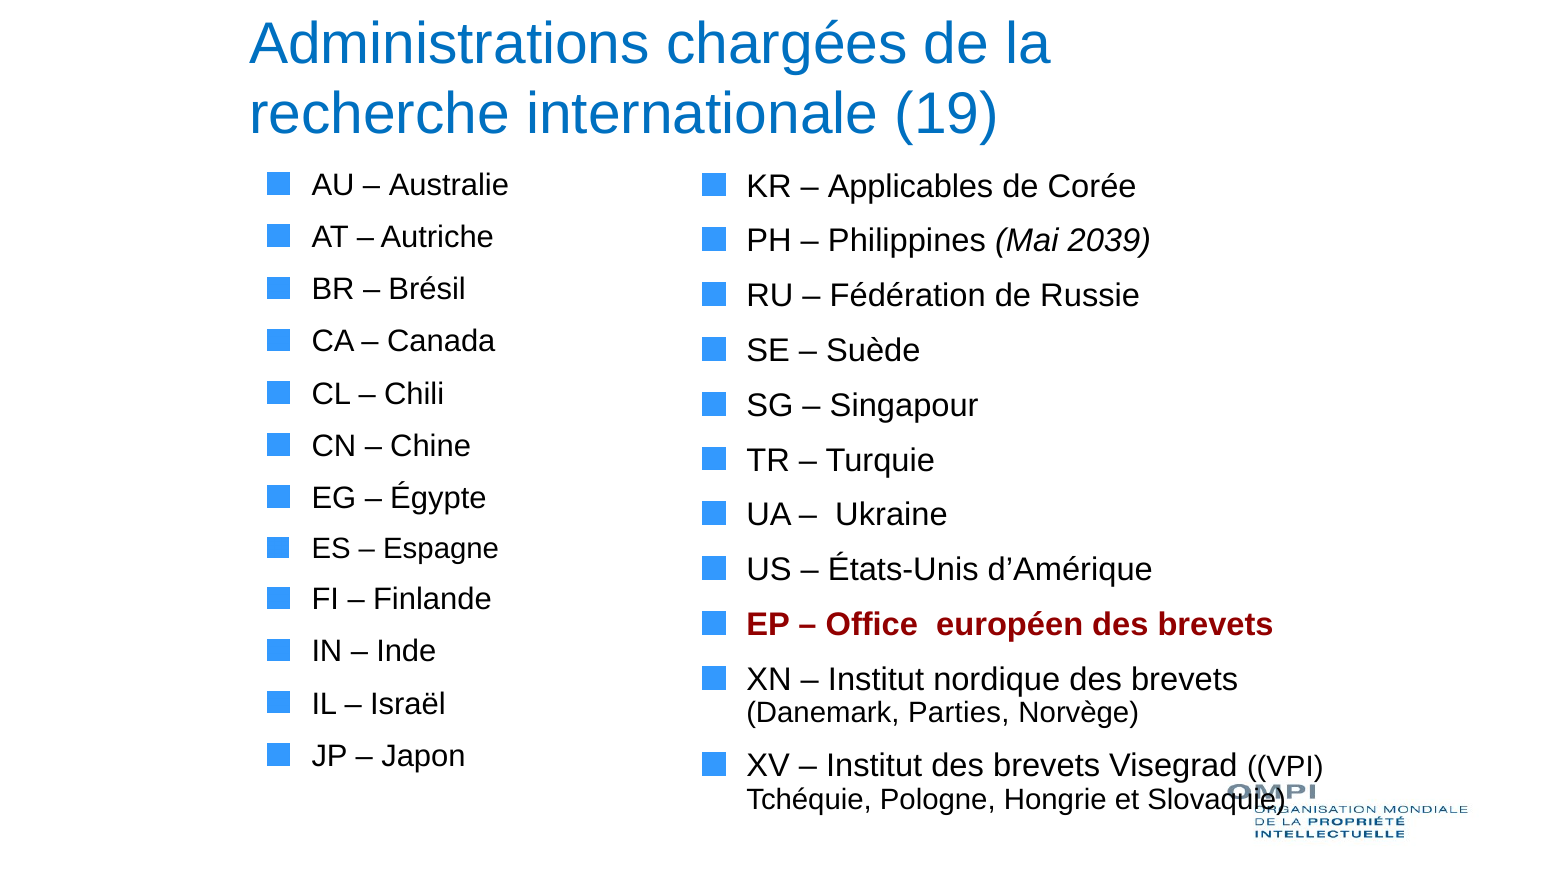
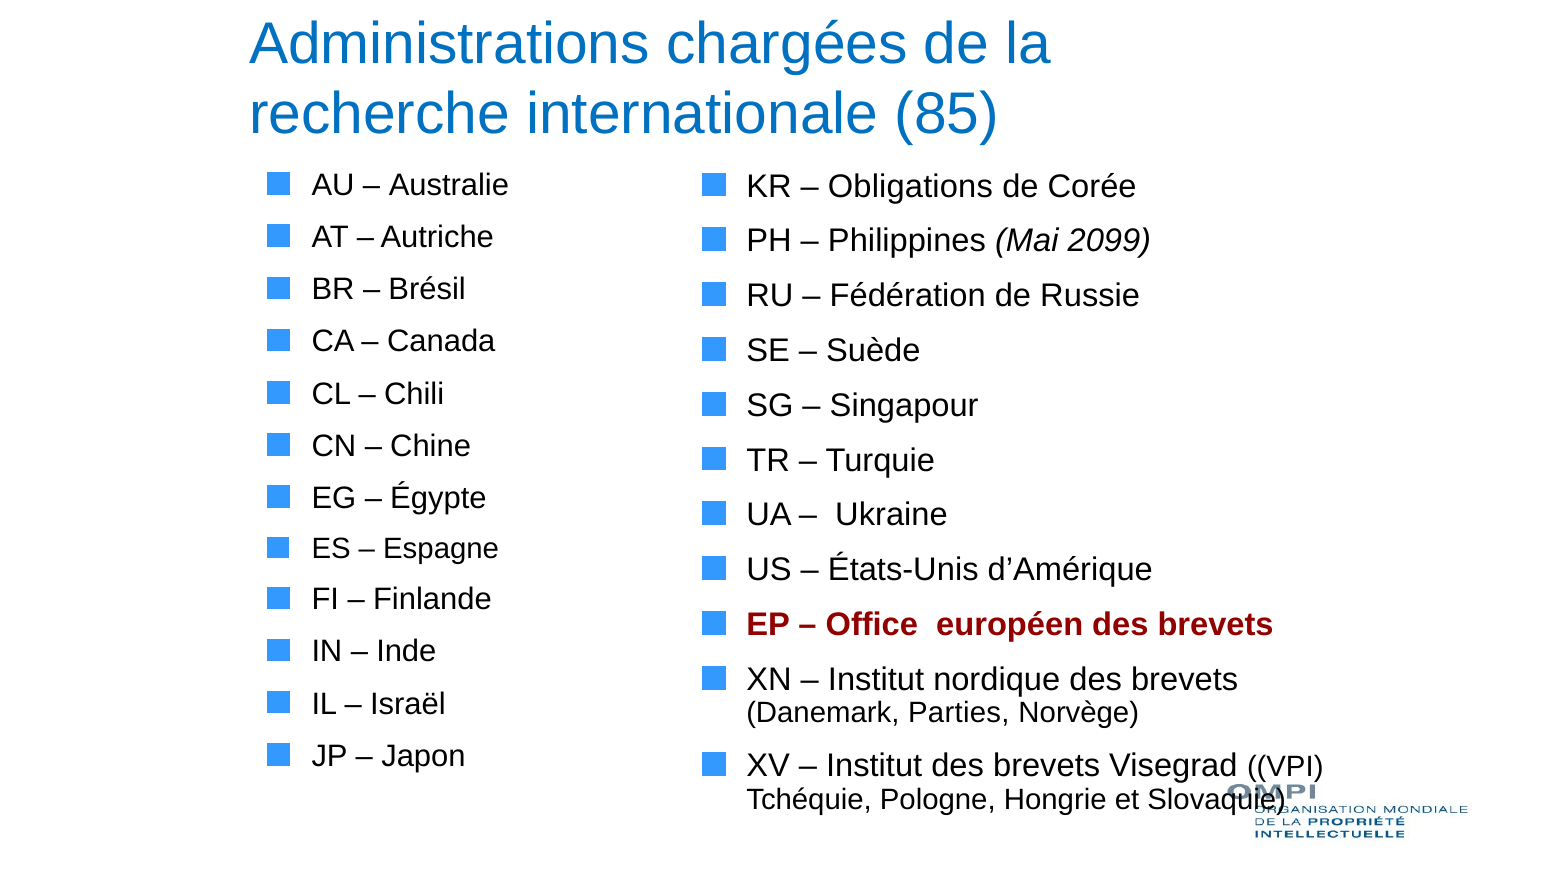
19: 19 -> 85
Applicables: Applicables -> Obligations
2039: 2039 -> 2099
